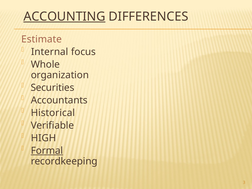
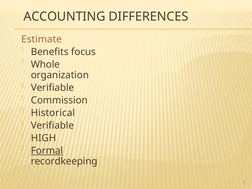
ACCOUNTING underline: present -> none
Internal: Internal -> Benefits
Securities at (52, 88): Securities -> Verifiable
Accountants: Accountants -> Commission
